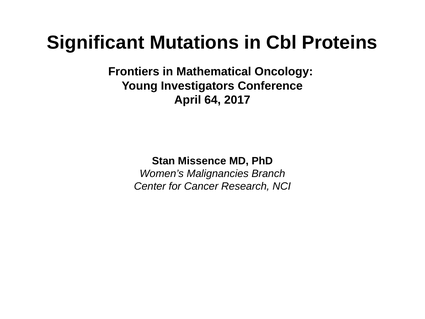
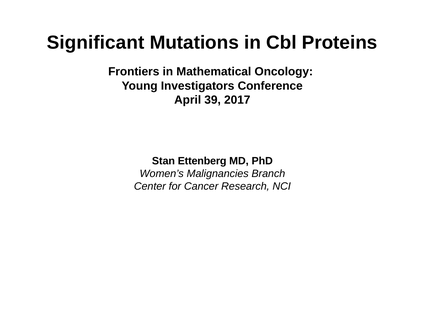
64: 64 -> 39
Missence: Missence -> Ettenberg
